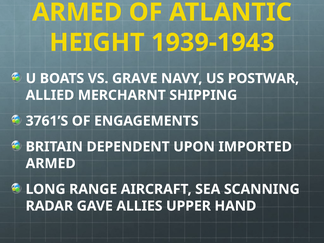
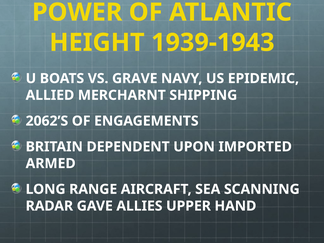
ARMED at (77, 12): ARMED -> POWER
POSTWAR: POSTWAR -> EPIDEMIC
3761’S: 3761’S -> 2062’S
